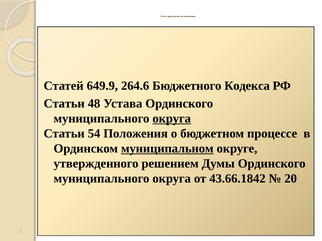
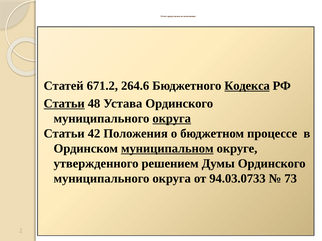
649.9: 649.9 -> 671.2
Кодекса underline: none -> present
Статьи at (64, 104) underline: none -> present
54: 54 -> 42
43.66.1842: 43.66.1842 -> 94.03.0733
20: 20 -> 73
